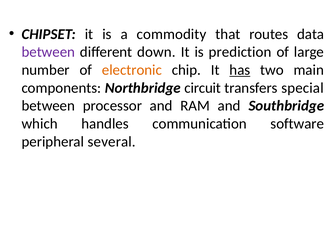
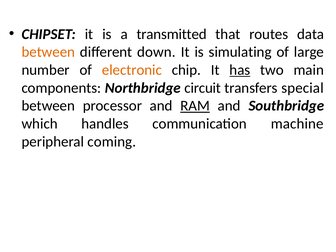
commodity: commodity -> transmitted
between at (48, 52) colour: purple -> orange
prediction: prediction -> simulating
RAM underline: none -> present
software: software -> machine
several: several -> coming
